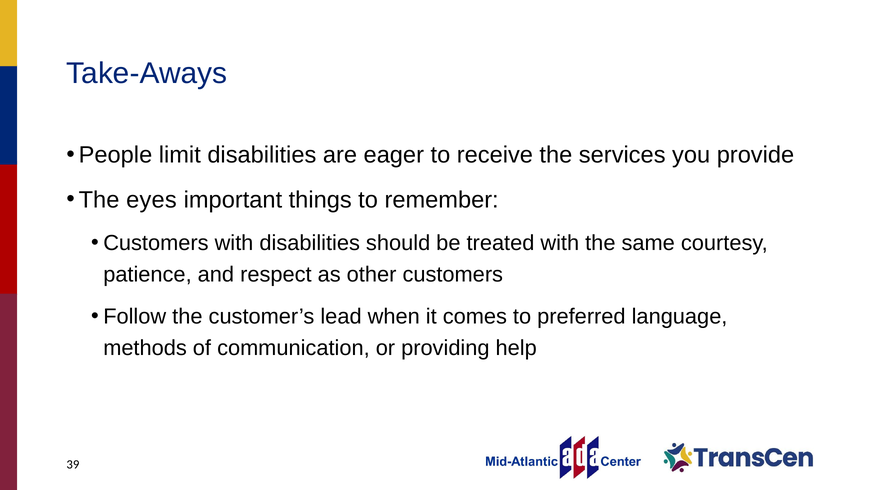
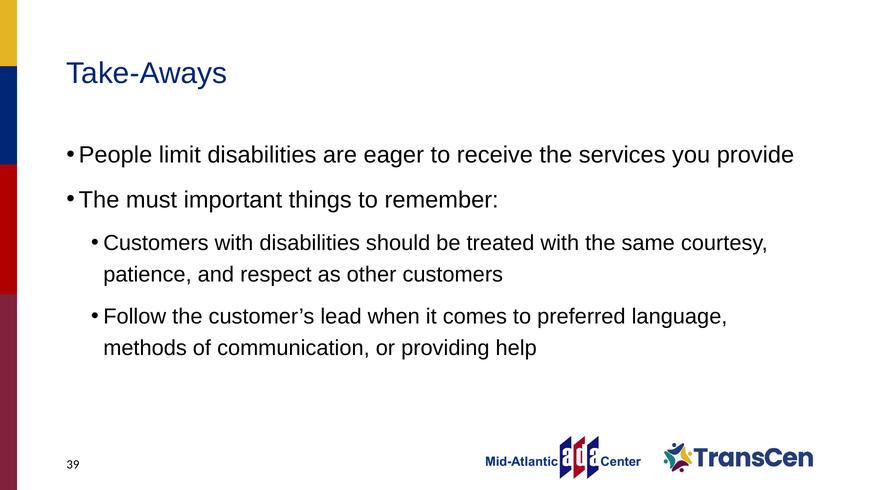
eyes: eyes -> must
